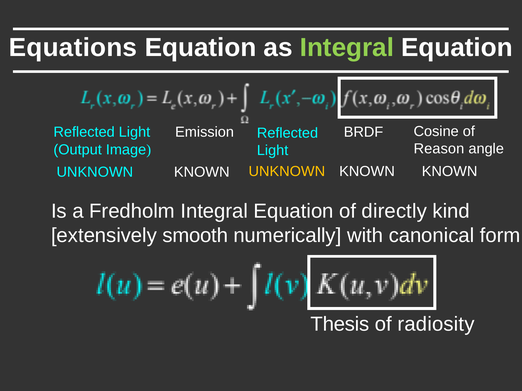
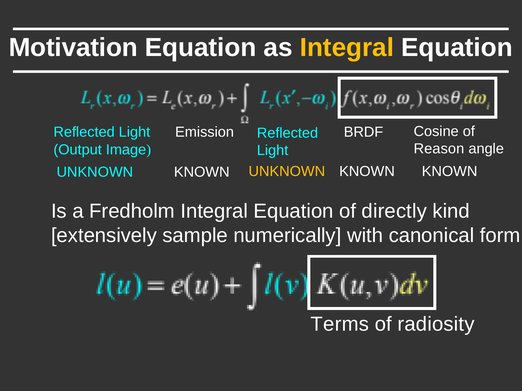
Equations: Equations -> Motivation
Integral at (347, 47) colour: light green -> yellow
smooth: smooth -> sample
Thesis: Thesis -> Terms
